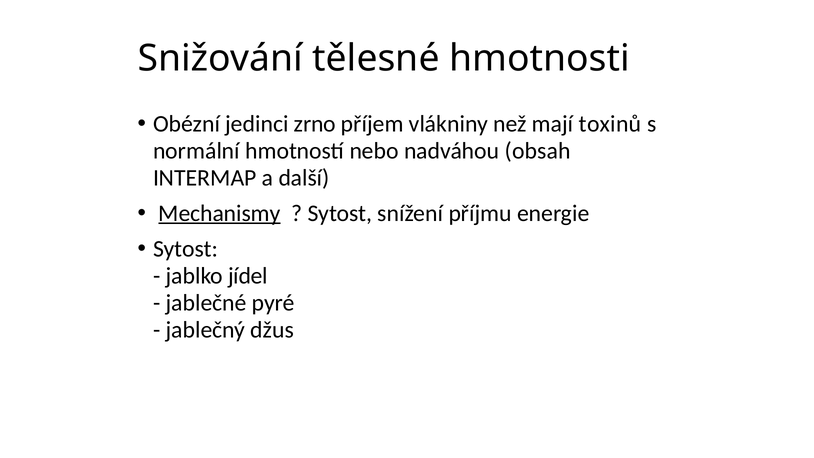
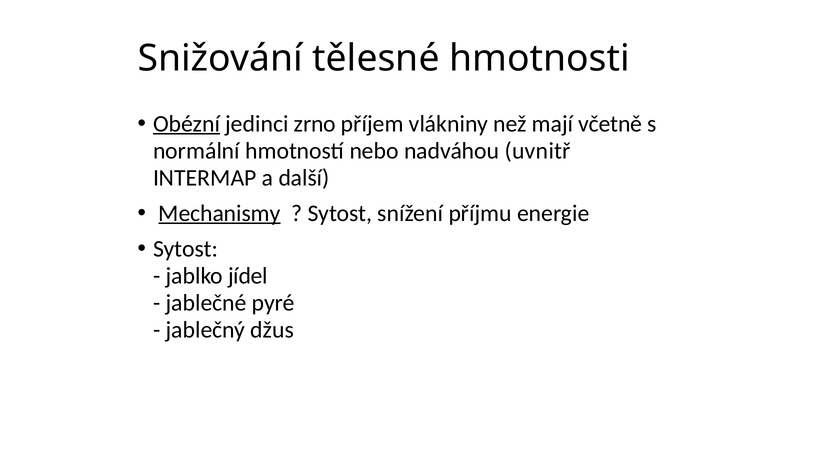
Obézní underline: none -> present
toxinů: toxinů -> včetně
obsah: obsah -> uvnitř
